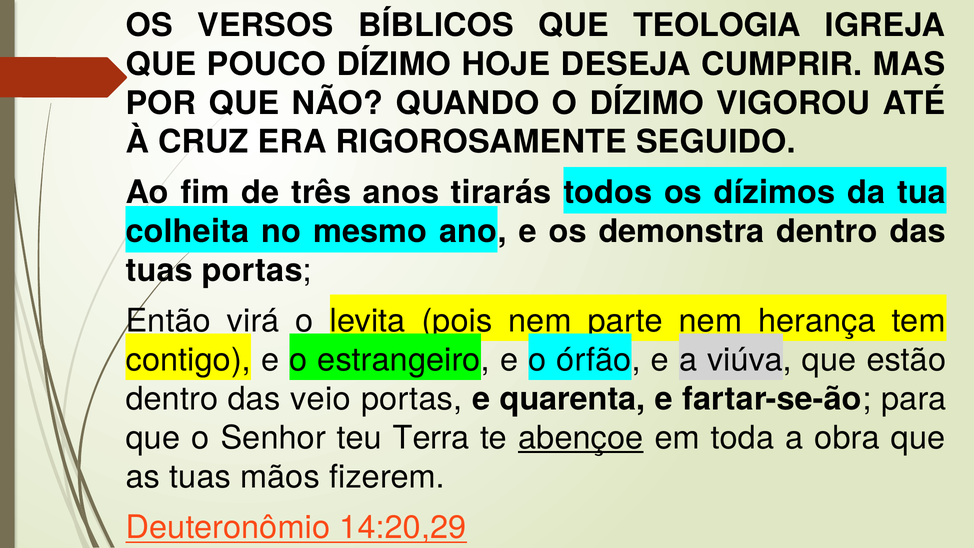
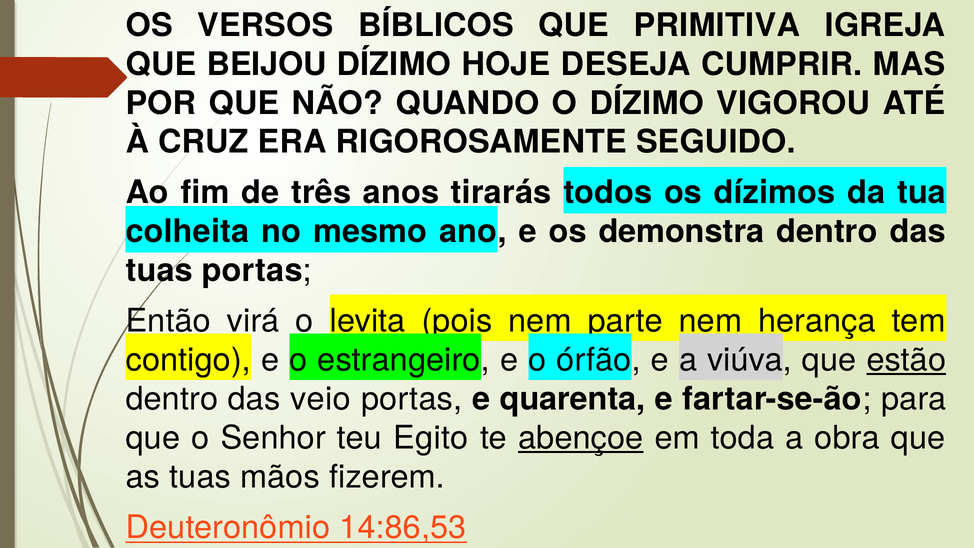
TEOLOGIA: TEOLOGIA -> PRIMITIVA
POUCO: POUCO -> BEIJOU
estão underline: none -> present
Terra: Terra -> Egito
14:20,29: 14:20,29 -> 14:86,53
